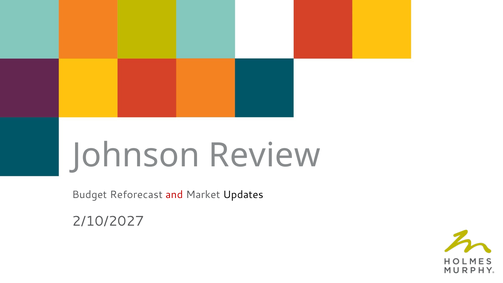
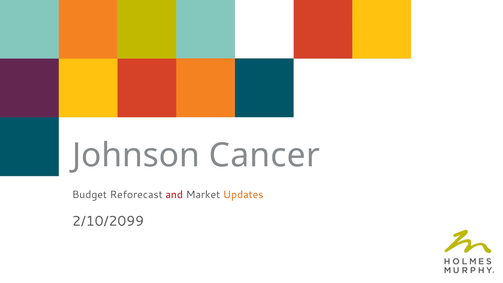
Review: Review -> Cancer
Updates colour: black -> orange
2/10/2027: 2/10/2027 -> 2/10/2099
